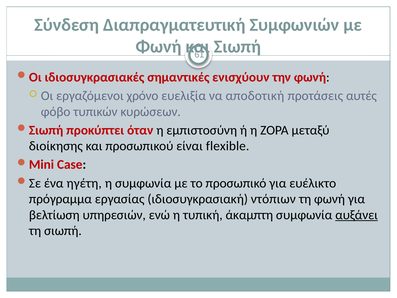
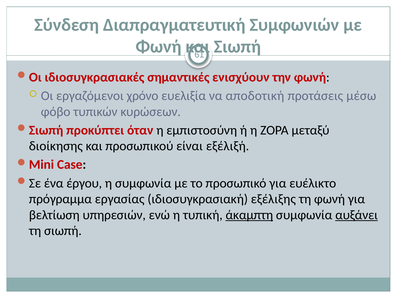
αυτές: αυτές -> μέσω
flexible: flexible -> εξέλιξή
ηγέτη: ηγέτη -> έργου
ντόπιων: ντόπιων -> εξέλιξης
άκαμπτη underline: none -> present
